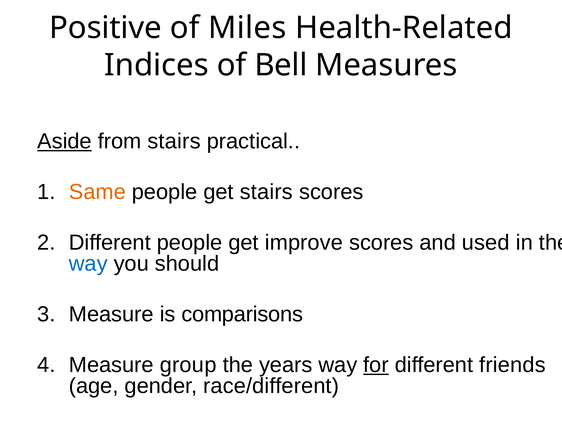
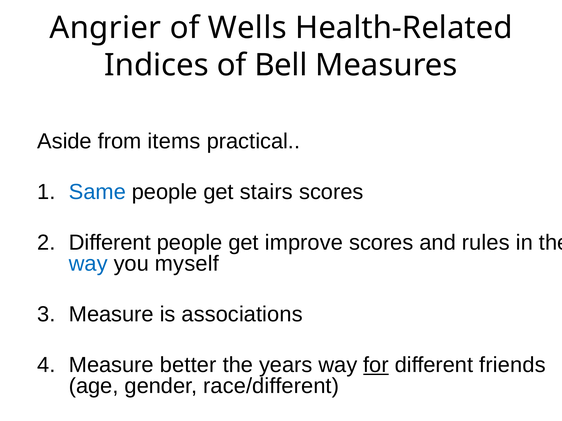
Positive: Positive -> Angrier
Miles: Miles -> Wells
Aside underline: present -> none
from stairs: stairs -> items
Same colour: orange -> blue
used: used -> rules
should: should -> myself
comparisons: comparisons -> associations
group: group -> better
